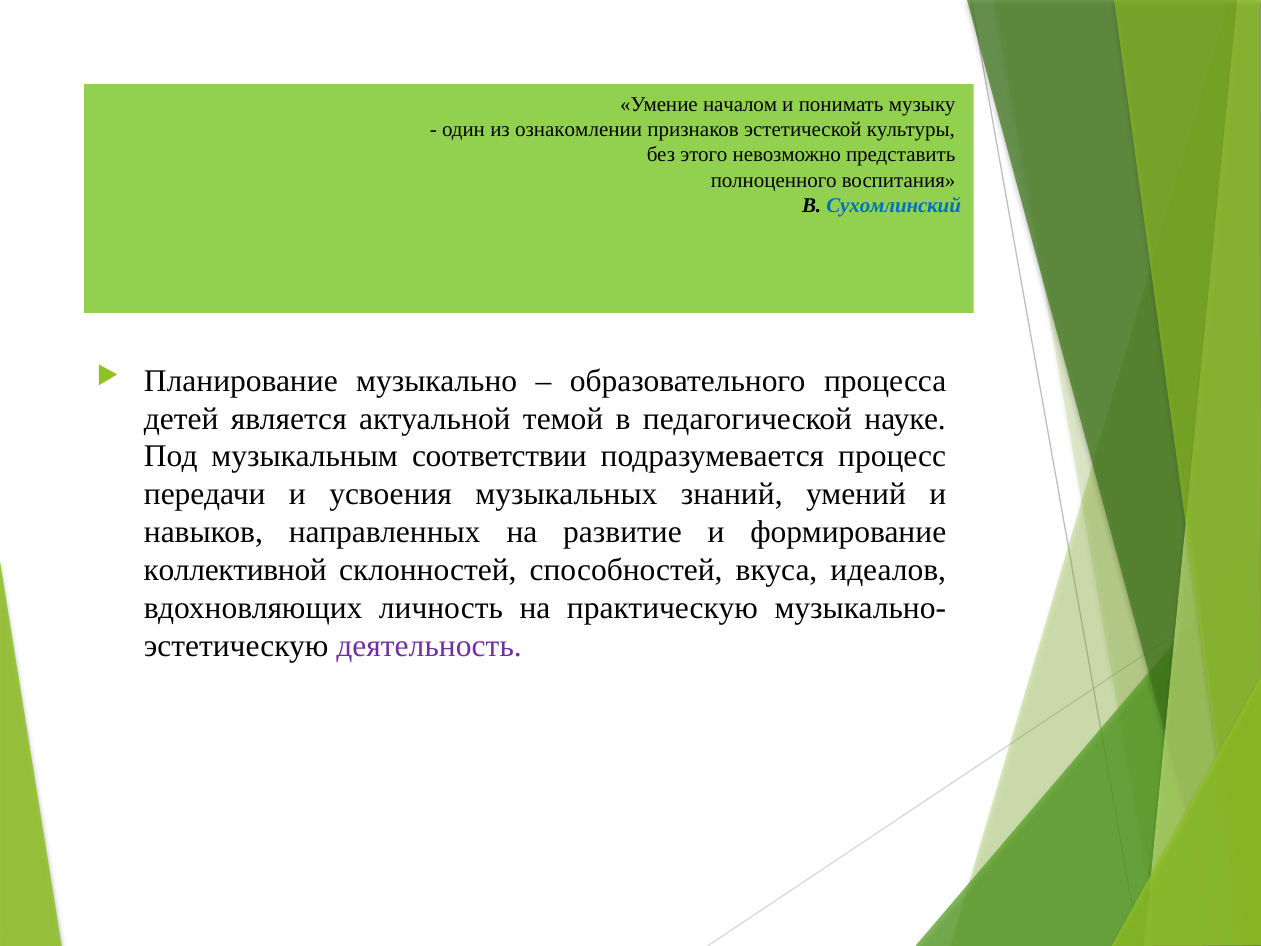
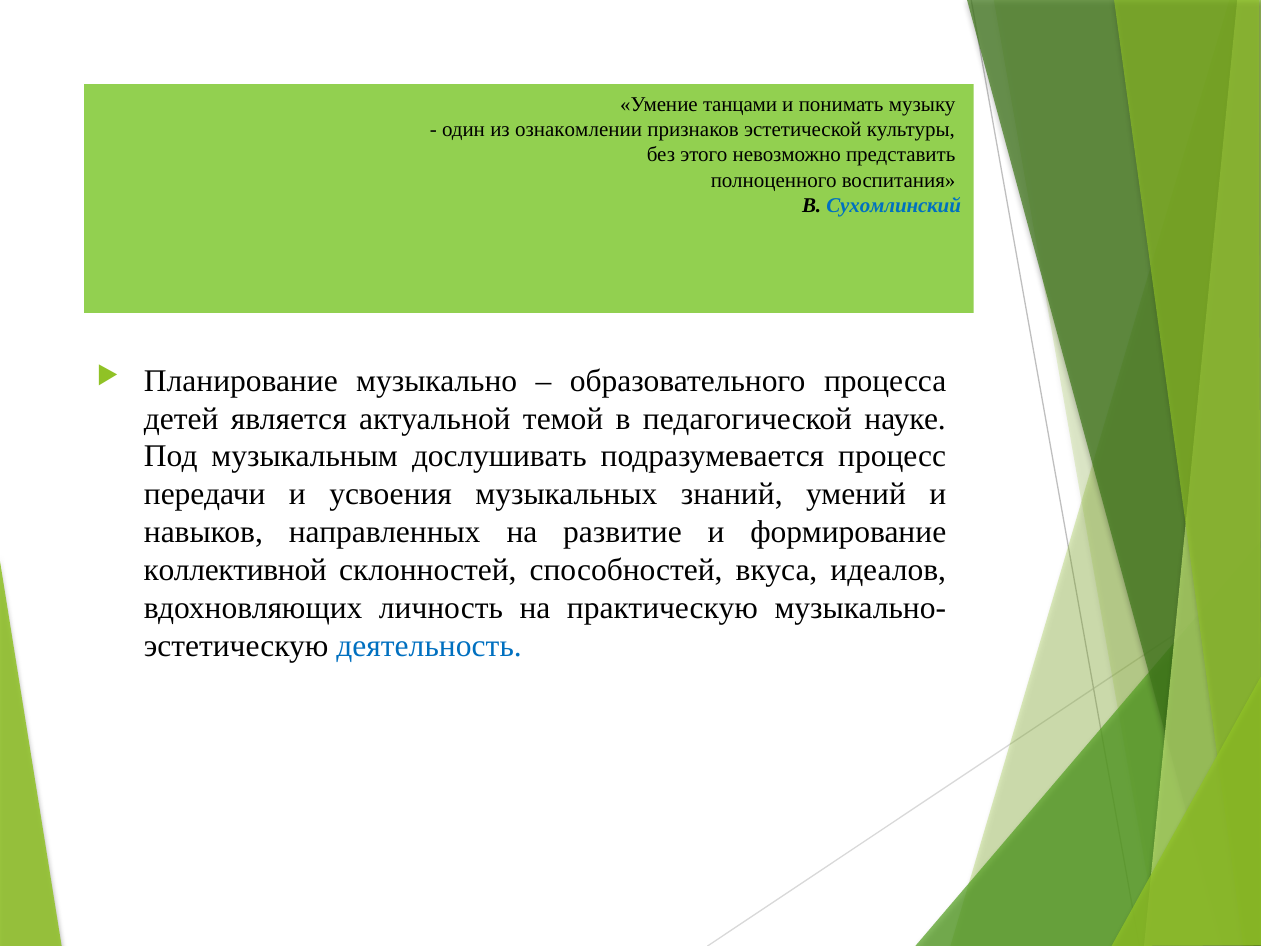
началом: началом -> танцами
соответствии: соответствии -> дослушивать
деятельность colour: purple -> blue
